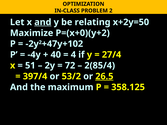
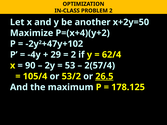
and at (43, 22) underline: present -> none
relating: relating -> another
P=(x+0)(y+2: P=(x+0)(y+2 -> P=(x+4)(y+2
40: 40 -> 29
4 at (73, 55): 4 -> 2
27/4: 27/4 -> 62/4
51: 51 -> 90
72: 72 -> 53
2(85/4: 2(85/4 -> 2(57/4
397/4: 397/4 -> 105/4
358.125: 358.125 -> 178.125
